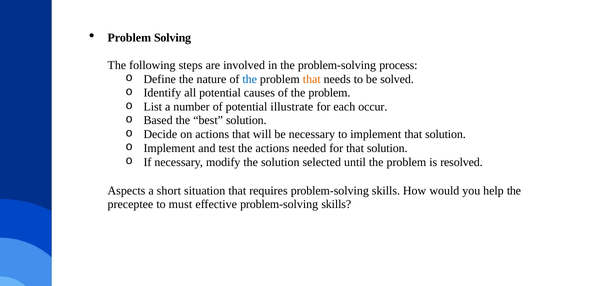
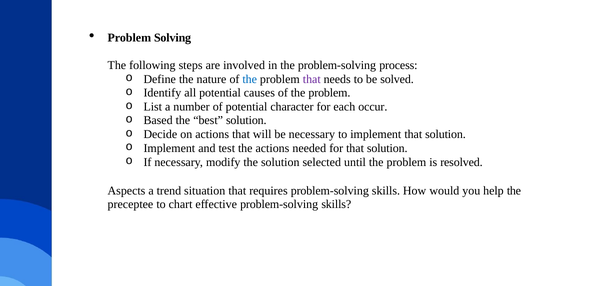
that at (312, 79) colour: orange -> purple
illustrate: illustrate -> character
short: short -> trend
must: must -> chart
